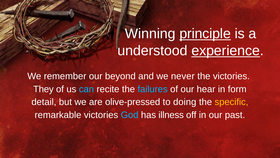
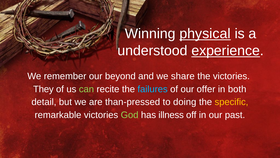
principle: principle -> physical
never: never -> share
can colour: light blue -> light green
hear: hear -> offer
form: form -> both
olive-pressed: olive-pressed -> than-pressed
God colour: light blue -> light green
